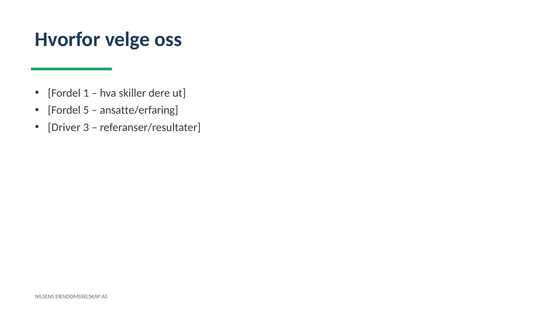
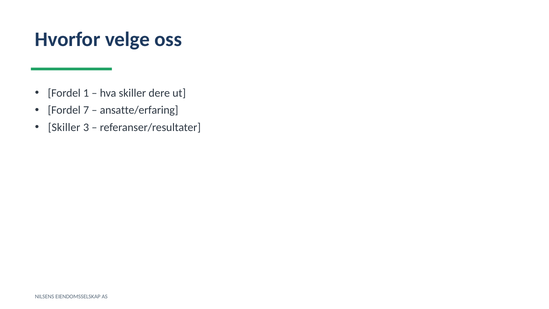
5: 5 -> 7
Driver at (64, 127): Driver -> Skiller
